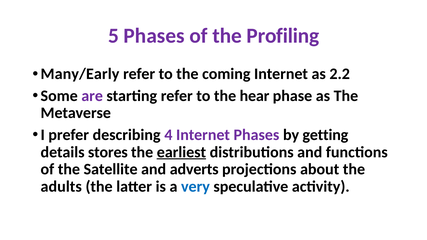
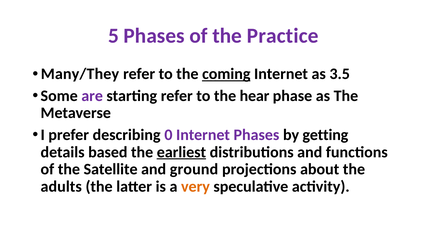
Profiling: Profiling -> Practice
Many/Early: Many/Early -> Many/They
coming underline: none -> present
2.2: 2.2 -> 3.5
4: 4 -> 0
stores: stores -> based
adverts: adverts -> ground
very colour: blue -> orange
